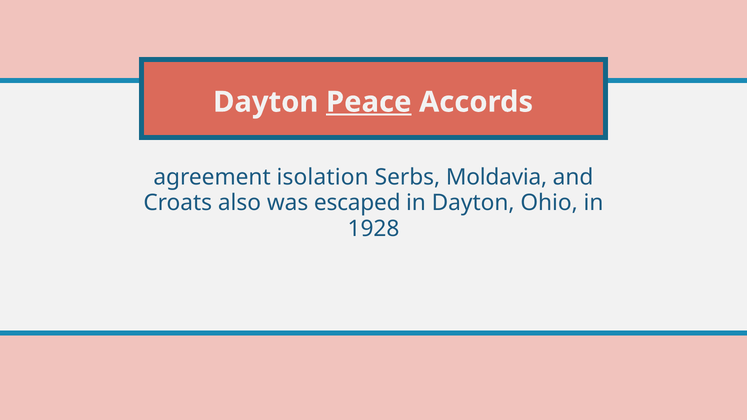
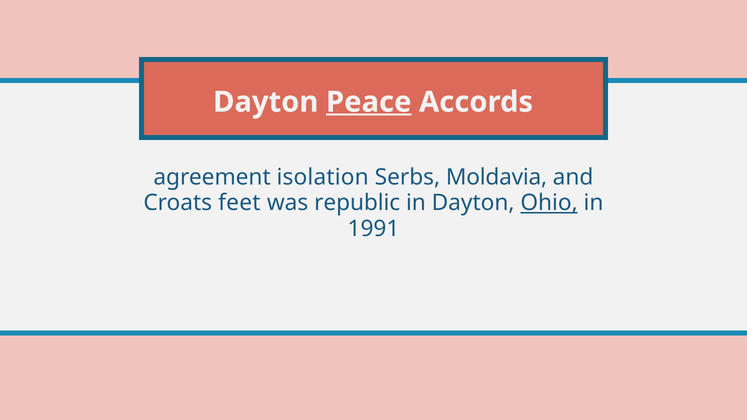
also: also -> feet
escaped: escaped -> republic
Ohio underline: none -> present
1928: 1928 -> 1991
